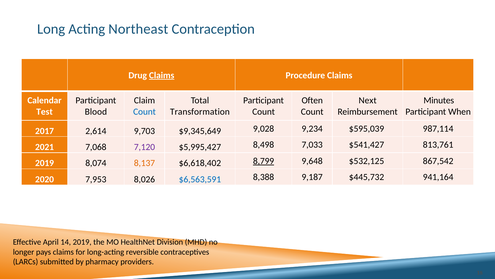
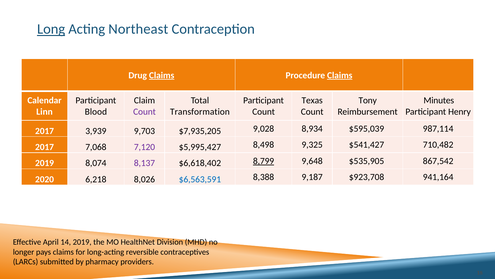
Long underline: none -> present
Claims at (340, 75) underline: none -> present
Often: Often -> Texas
Next: Next -> Tony
Test: Test -> Linn
Count at (145, 112) colour: blue -> purple
When: When -> Henry
2,614: 2,614 -> 3,939
$9,345,649: $9,345,649 -> $7,935,205
9,234: 9,234 -> 8,934
2021 at (45, 147): 2021 -> 2017
7,033: 7,033 -> 9,325
813,761: 813,761 -> 710,482
8,137 colour: orange -> purple
$532,125: $532,125 -> $535,905
7,953: 7,953 -> 6,218
$445,732: $445,732 -> $923,708
